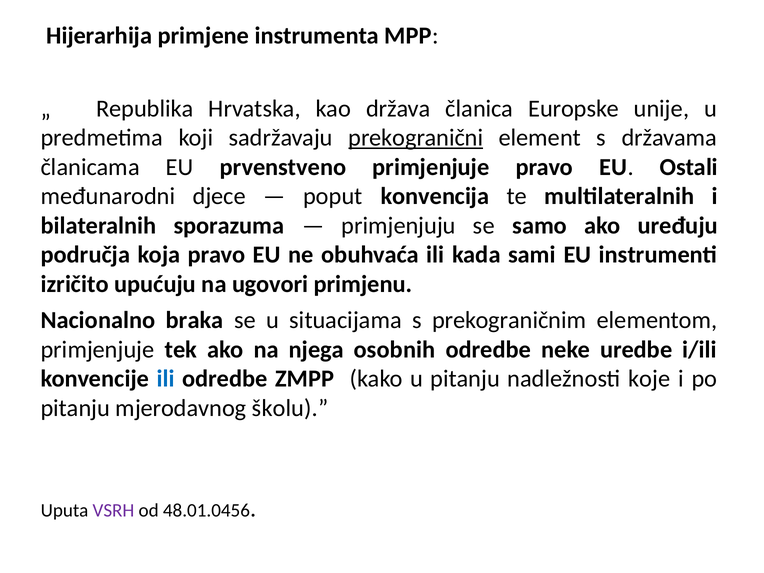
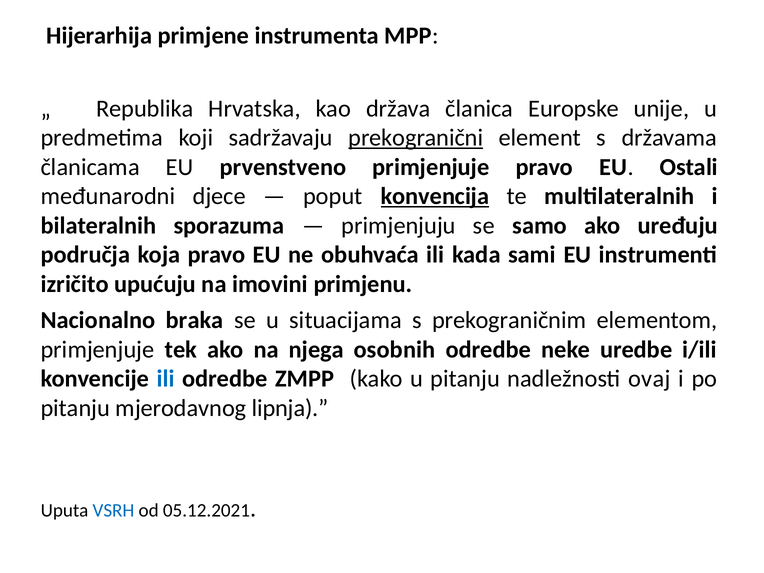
konvencija underline: none -> present
ugovori: ugovori -> imovini
koje: koje -> ovaj
školu: školu -> lipnja
VSRH colour: purple -> blue
48.01.0456: 48.01.0456 -> 05.12.2021
